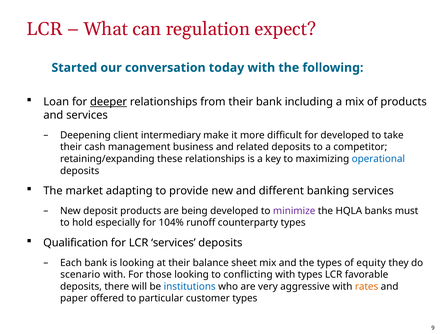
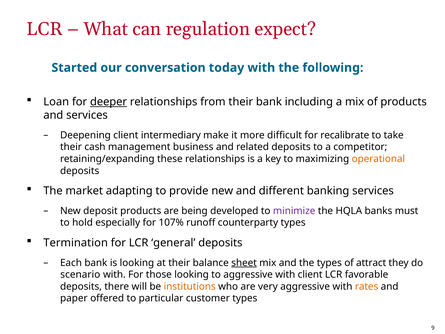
for developed: developed -> recalibrate
operational colour: blue -> orange
104%: 104% -> 107%
Qualification: Qualification -> Termination
LCR services: services -> general
sheet underline: none -> present
equity: equity -> attract
to conflicting: conflicting -> aggressive
with types: types -> client
institutions colour: blue -> orange
